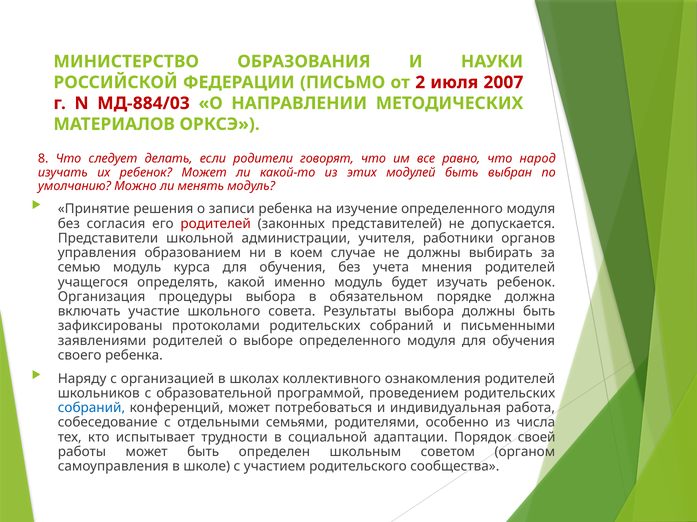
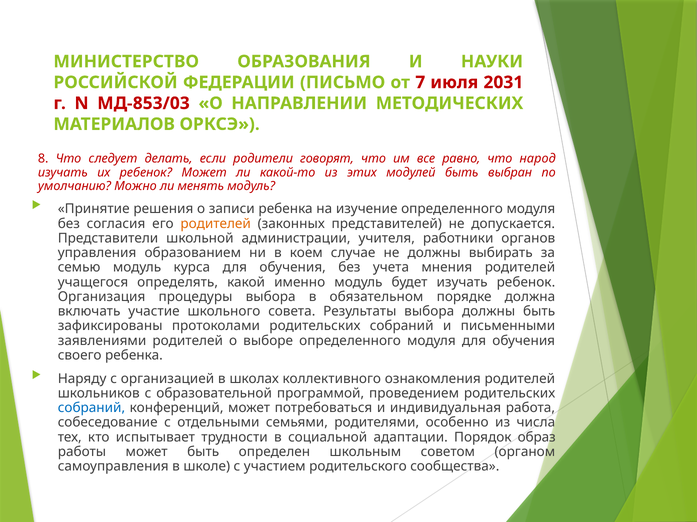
2: 2 -> 7
2007: 2007 -> 2031
МД-884/03: МД-884/03 -> МД-853/03
родителей at (216, 224) colour: red -> orange
своей: своей -> образ
